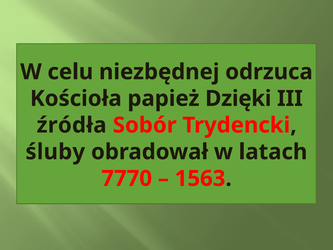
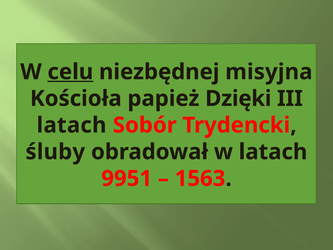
celu underline: none -> present
odrzuca: odrzuca -> misyjna
źródła at (72, 125): źródła -> latach
7770: 7770 -> 9951
